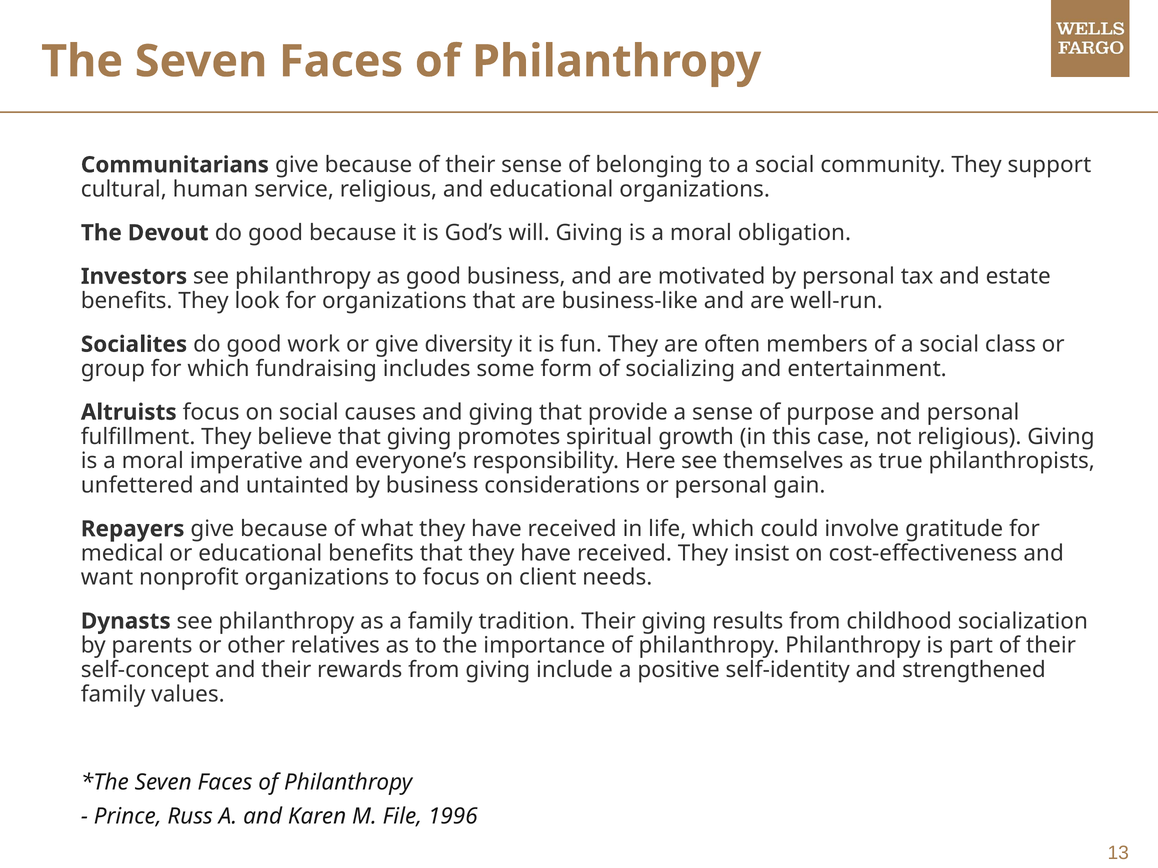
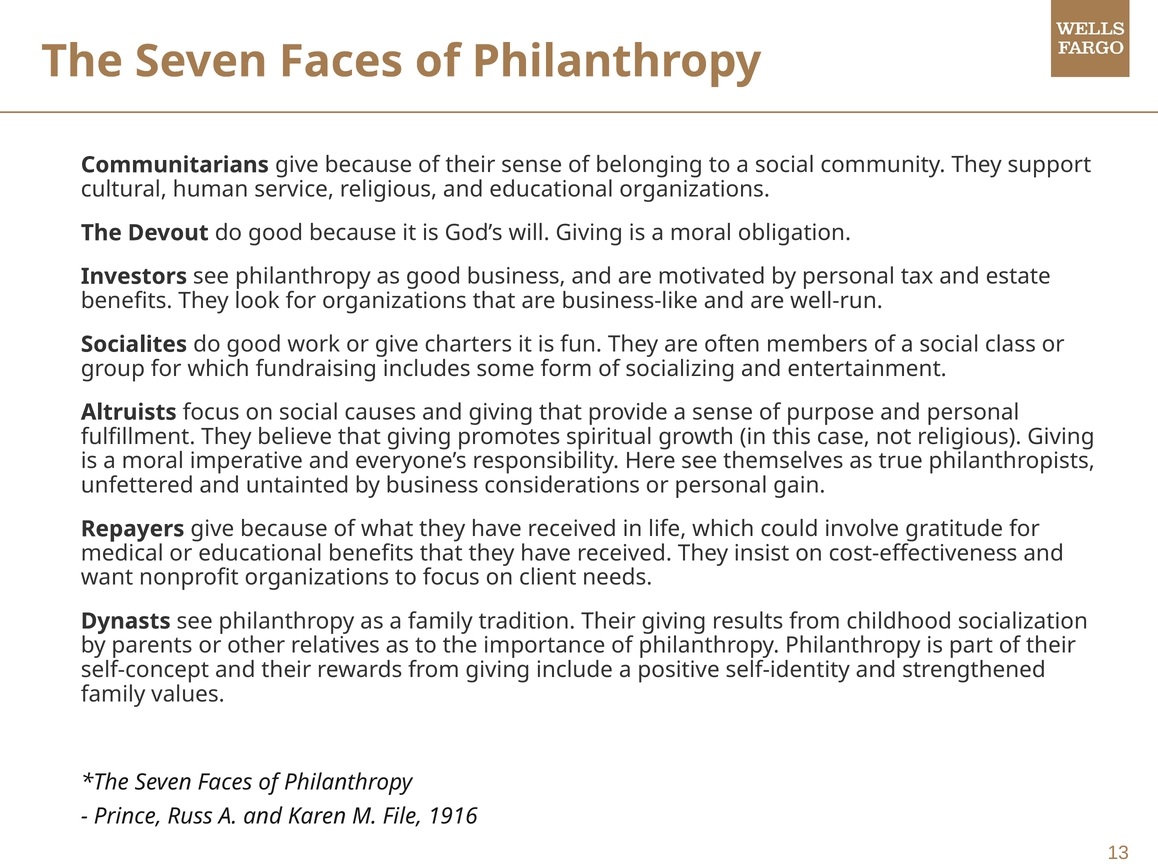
diversity: diversity -> charters
1996: 1996 -> 1916
